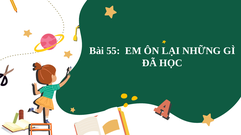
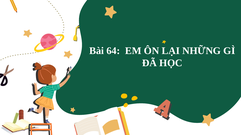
55: 55 -> 64
